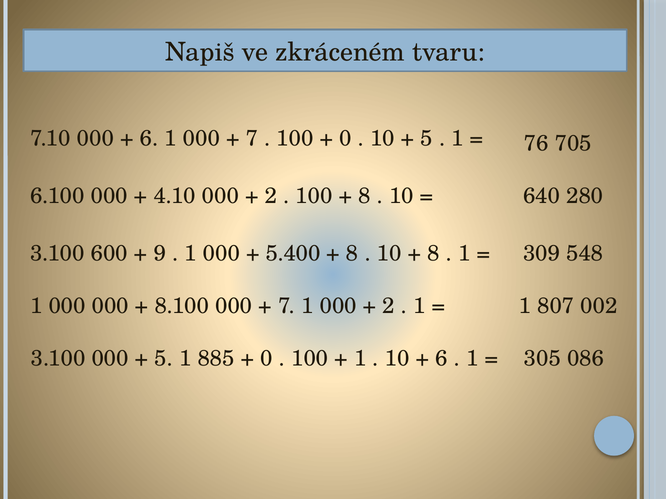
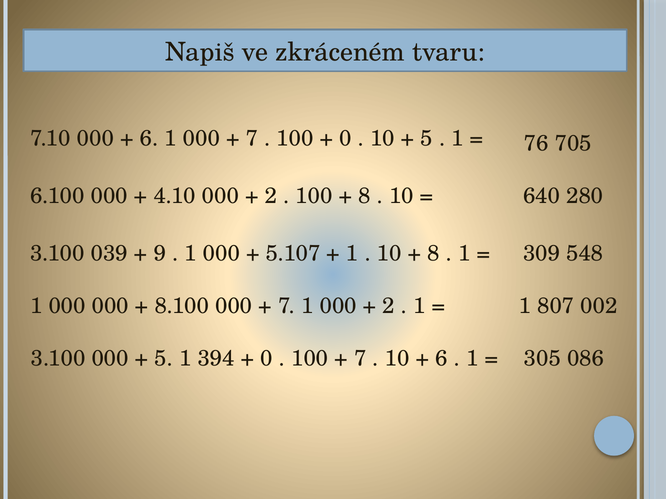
600: 600 -> 039
5.400: 5.400 -> 5.107
8 at (352, 254): 8 -> 1
885: 885 -> 394
1 at (360, 359): 1 -> 7
